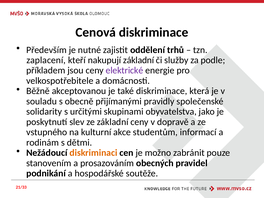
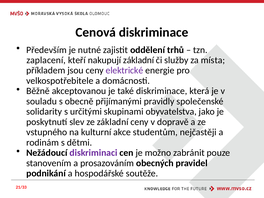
podle: podle -> místa
informací: informací -> nejčastěji
diskriminaci colour: orange -> purple
